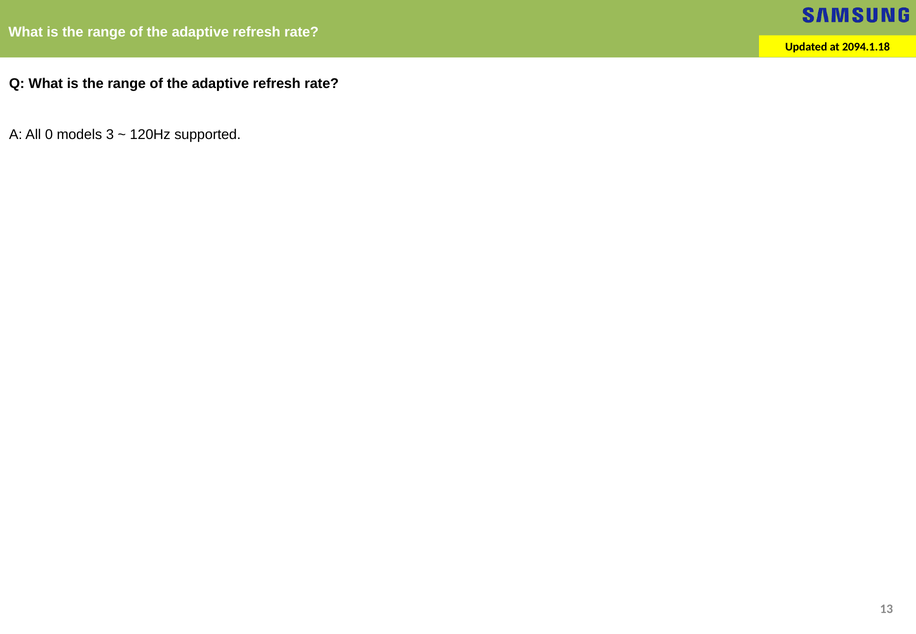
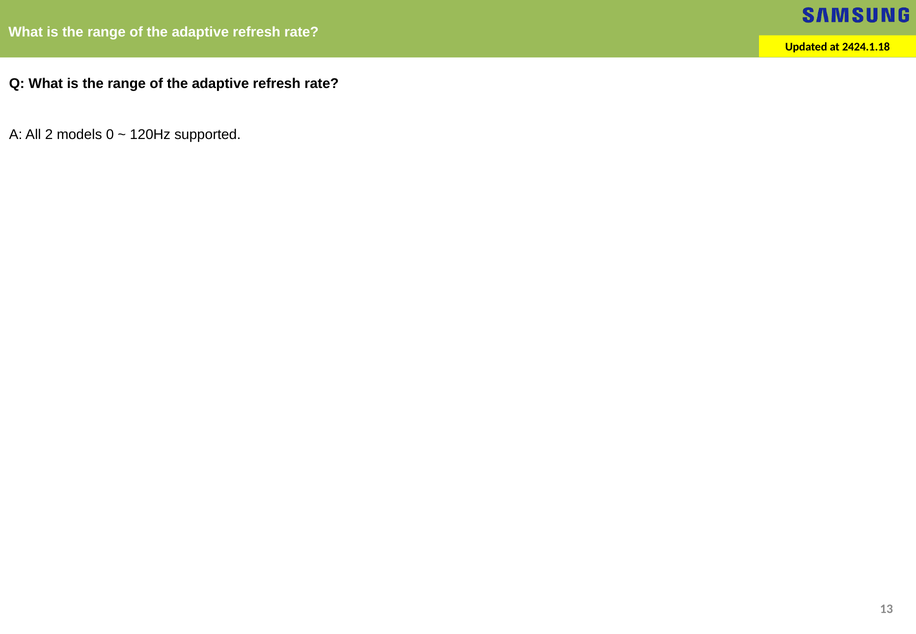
2094.1.18: 2094.1.18 -> 2424.1.18
0: 0 -> 2
3: 3 -> 0
